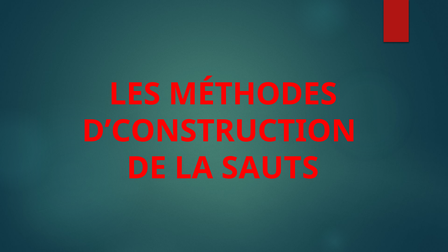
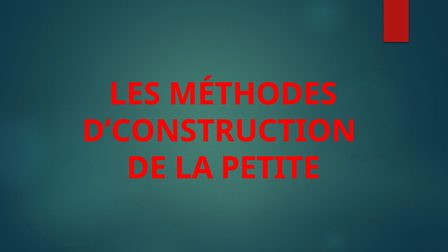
SAUTS: SAUTS -> PETITE
